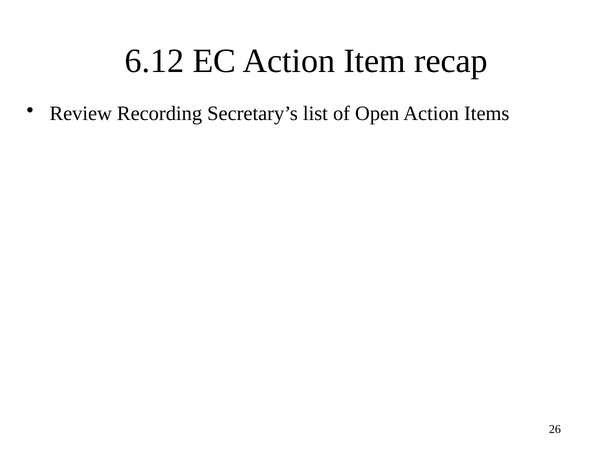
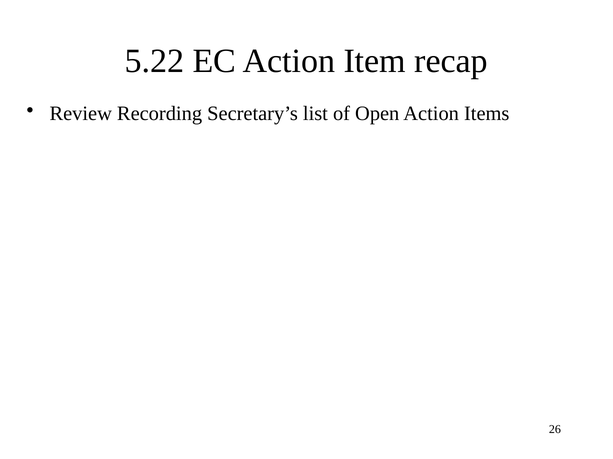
6.12: 6.12 -> 5.22
